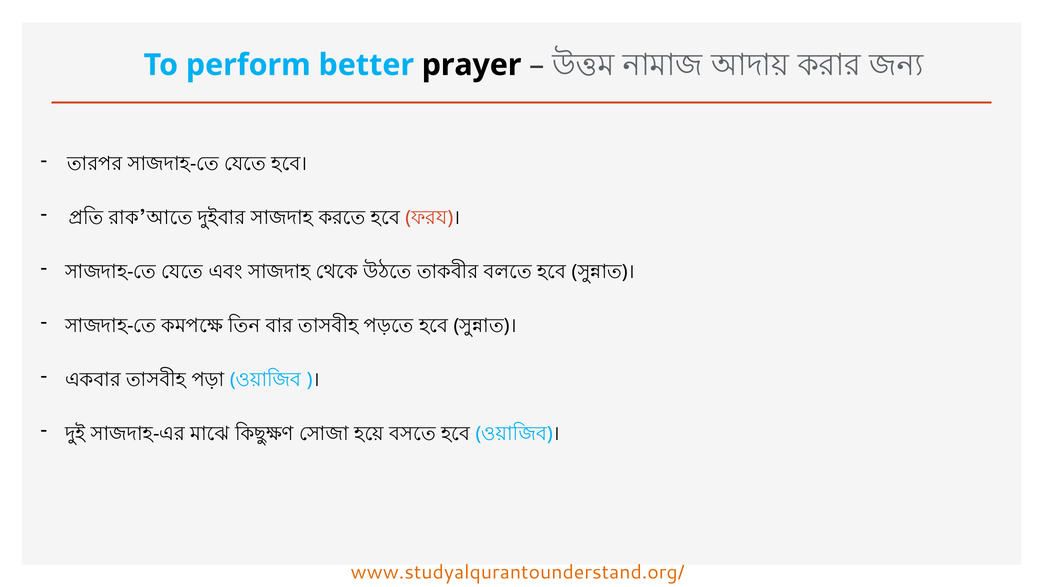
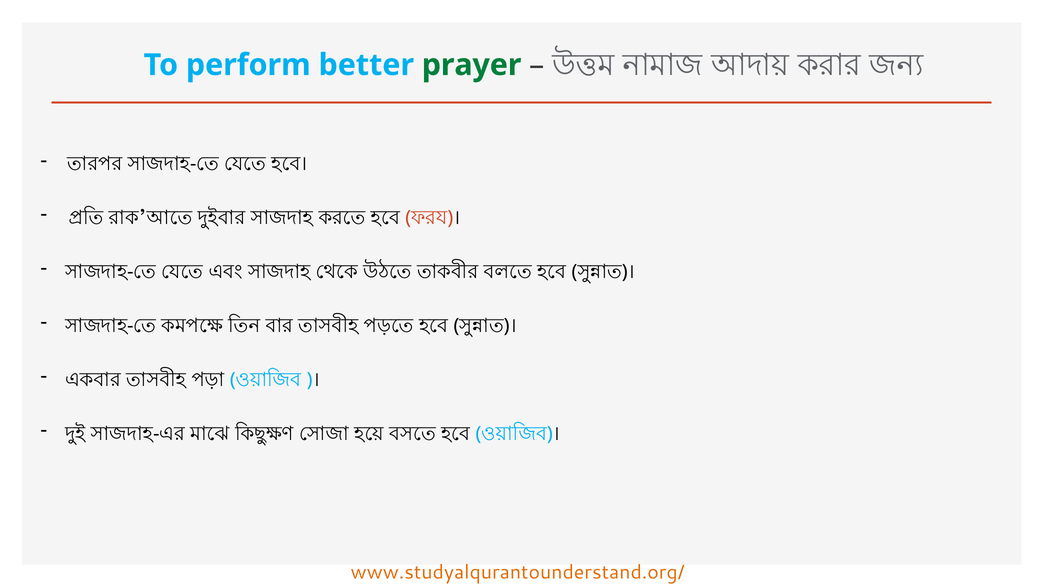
prayer colour: black -> green
